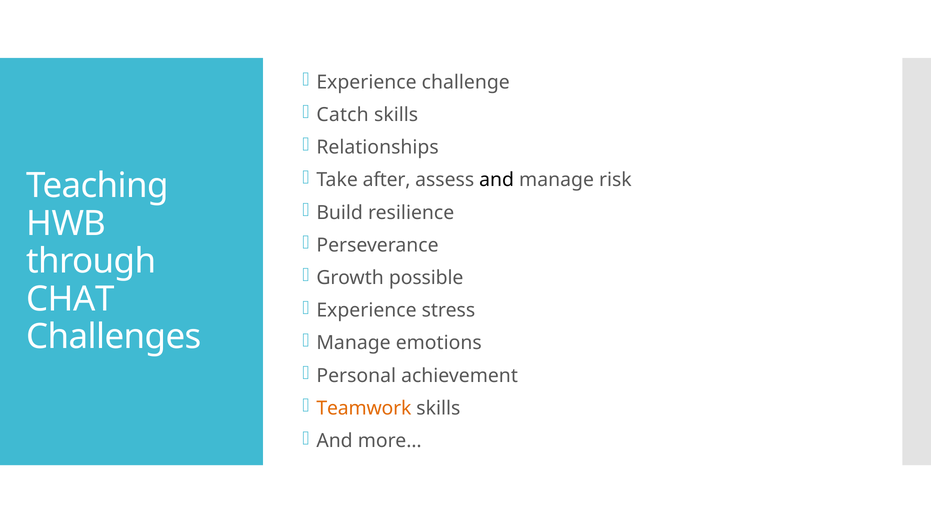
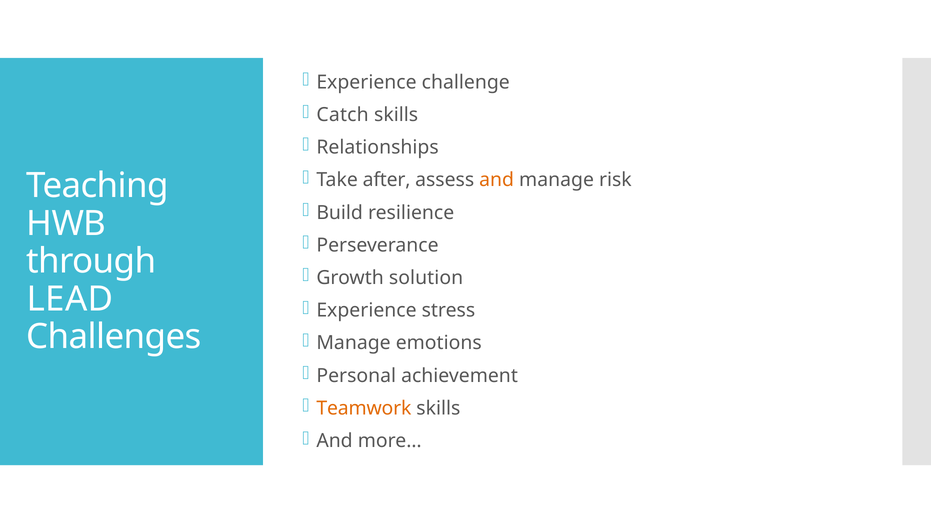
and at (497, 180) colour: black -> orange
possible: possible -> solution
CHAT: CHAT -> LEAD
